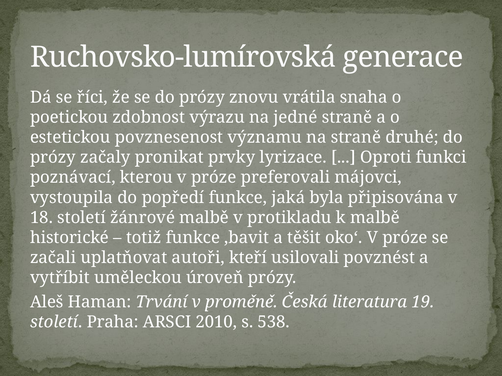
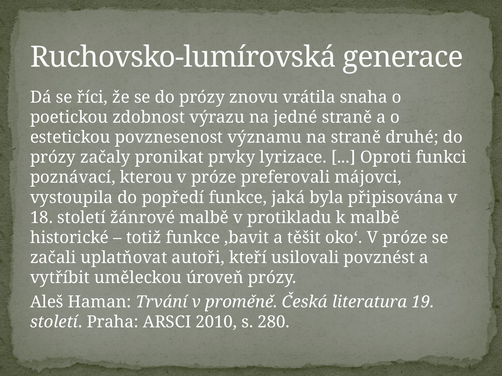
538: 538 -> 280
